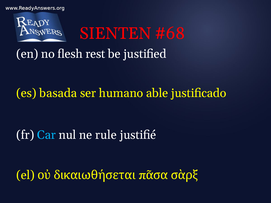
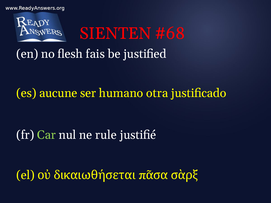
rest: rest -> fais
basada: basada -> aucune
able: able -> otra
Car colour: light blue -> light green
